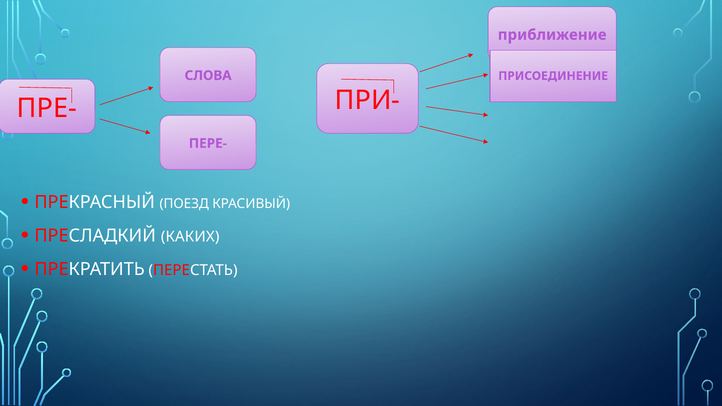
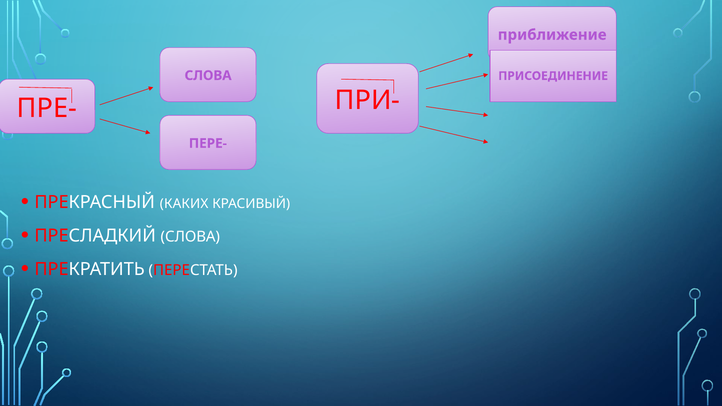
ПОЕЗД: ПОЕЗД -> КАКИХ
ПРЕСЛАДКИЙ КАКИХ: КАКИХ -> СЛОВА
